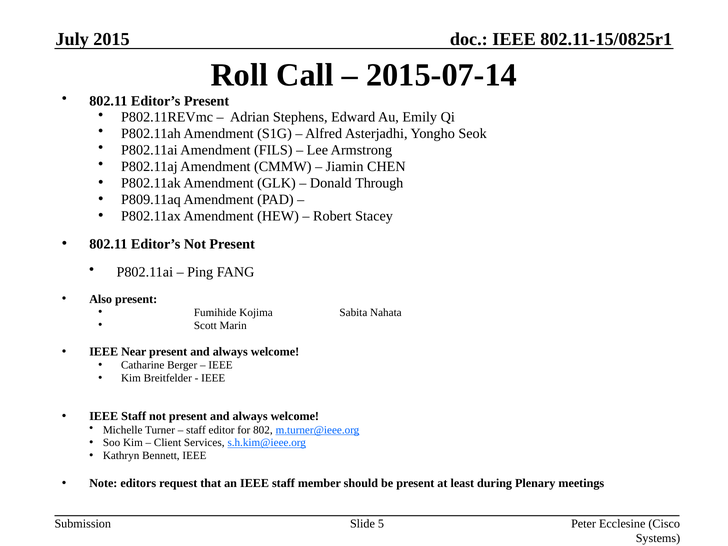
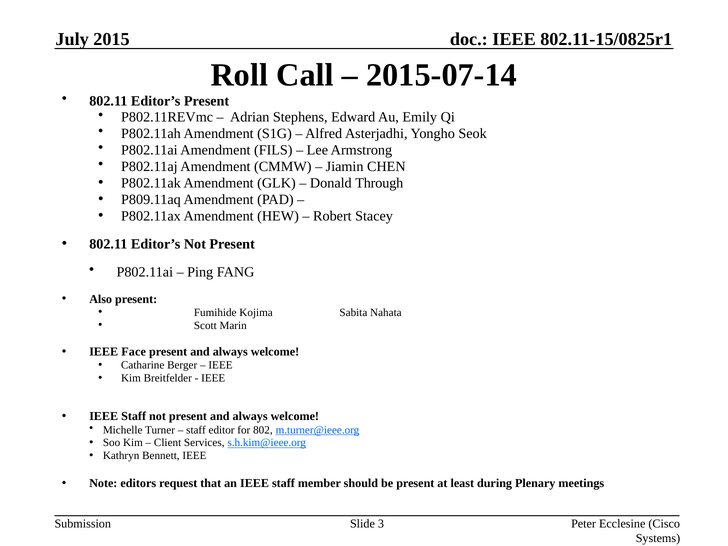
Near: Near -> Face
5: 5 -> 3
